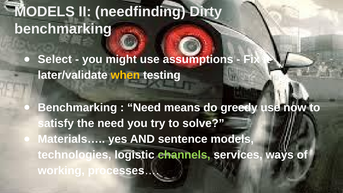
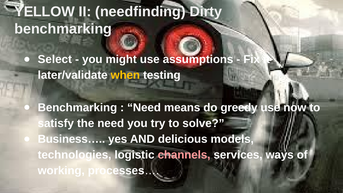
MODELS at (45, 12): MODELS -> YELLOW
Materials…: Materials… -> Business…
sentence: sentence -> delicious
channels colour: light green -> pink
